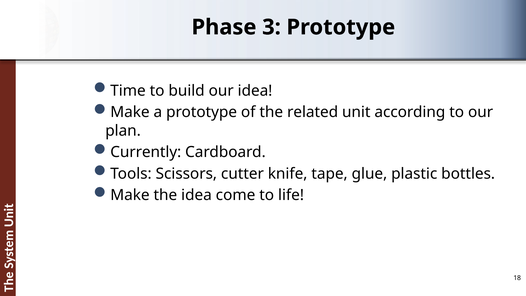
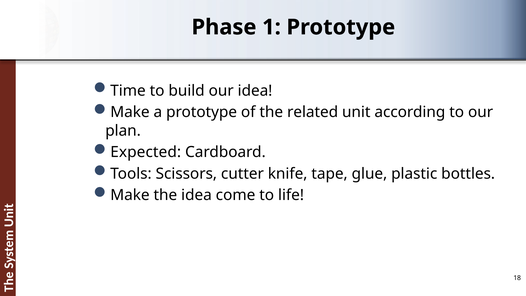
3: 3 -> 1
Currently: Currently -> Expected
